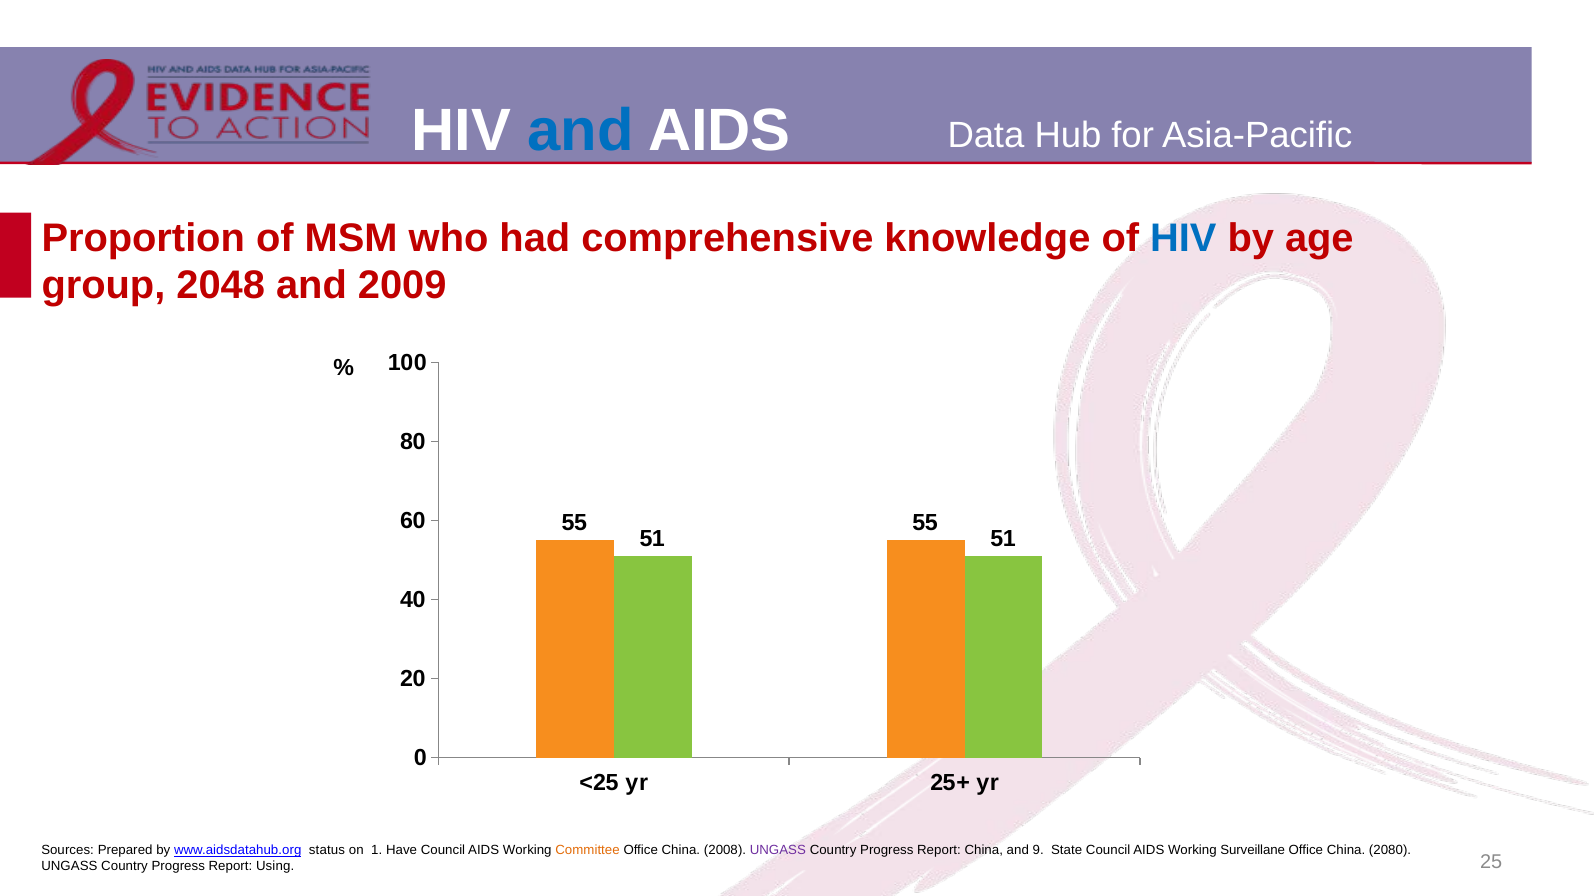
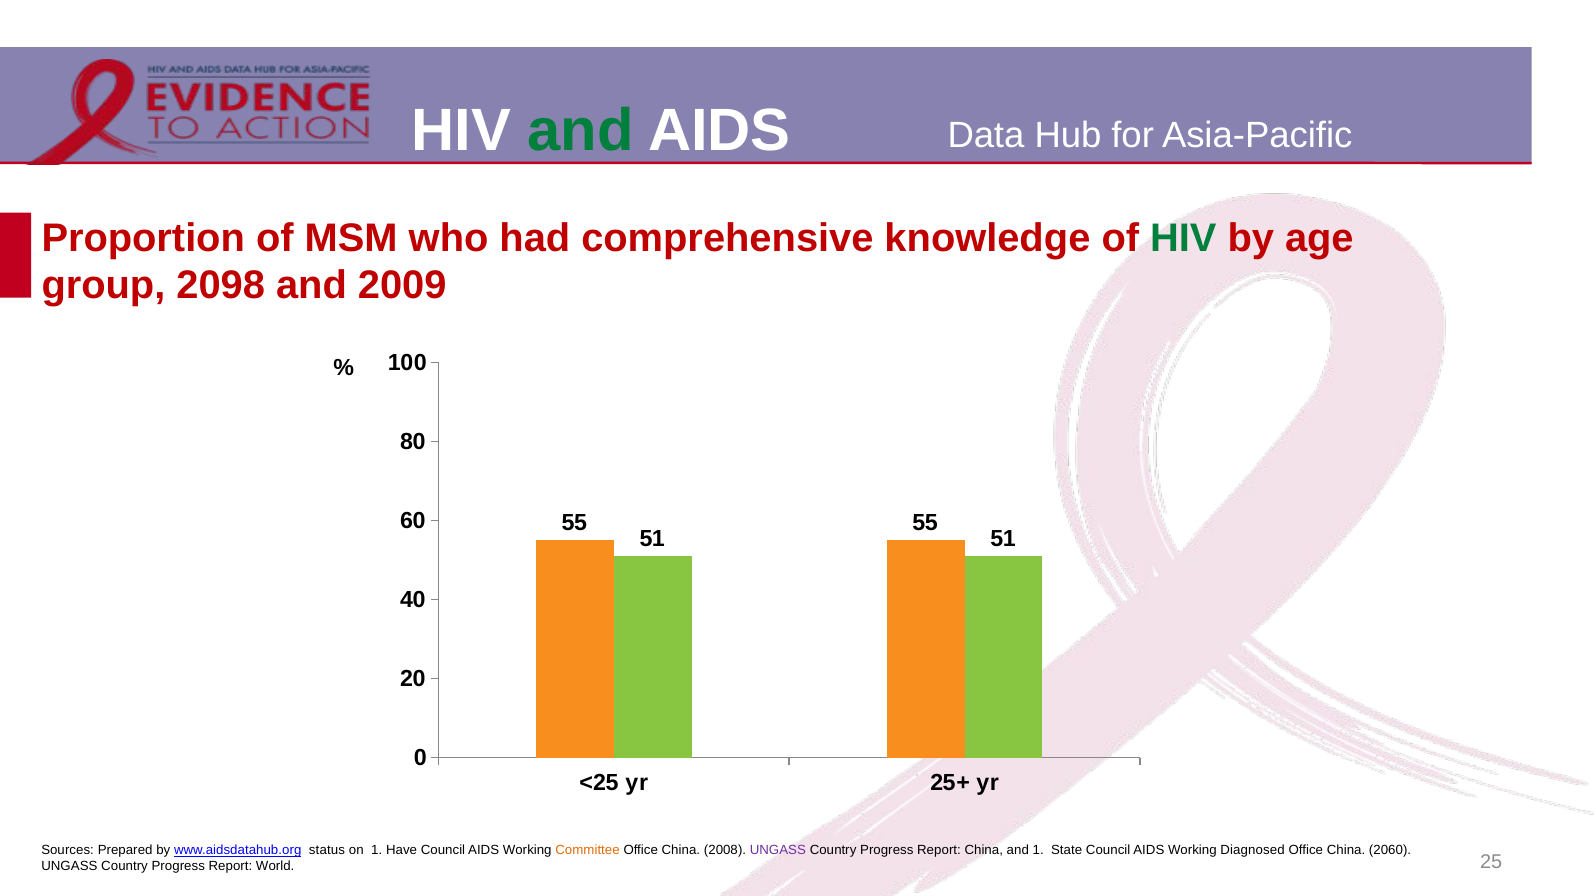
and at (581, 131) colour: blue -> green
HIV at (1183, 238) colour: blue -> green
2048: 2048 -> 2098
and 9: 9 -> 1
Surveillane: Surveillane -> Diagnosed
2080: 2080 -> 2060
Using: Using -> World
